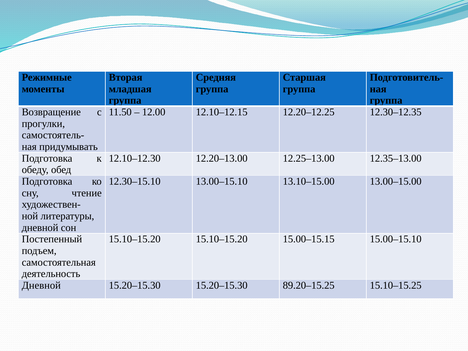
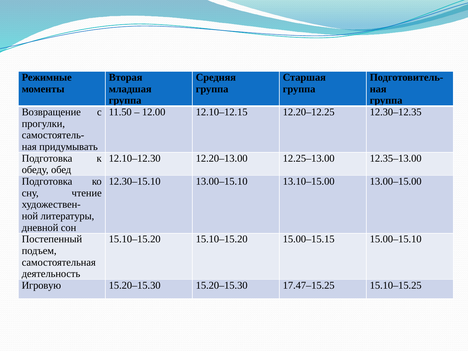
Дневной at (41, 285): Дневной -> Игровую
89.20–15.25: 89.20–15.25 -> 17.47–15.25
